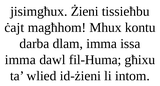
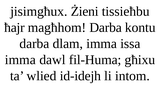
ċajt: ċajt -> ħajr
magħhom Mhux: Mhux -> Darba
id-żieni: id-żieni -> id-idejh
